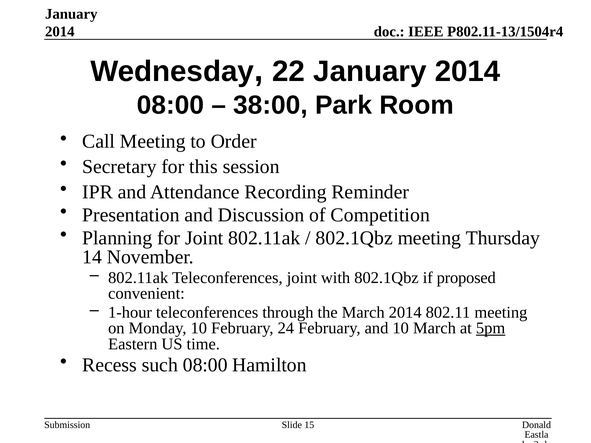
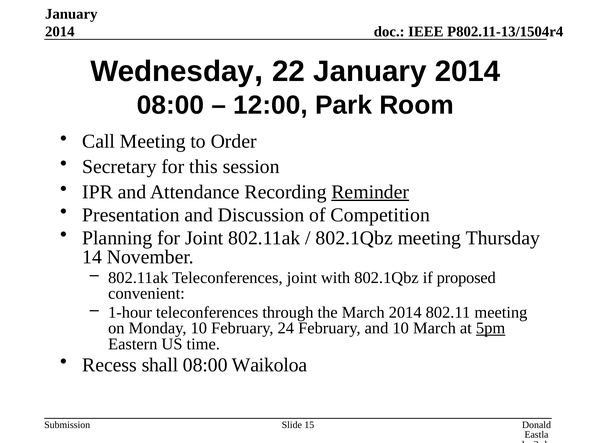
38:00: 38:00 -> 12:00
Reminder underline: none -> present
such: such -> shall
Hamilton: Hamilton -> Waikoloa
